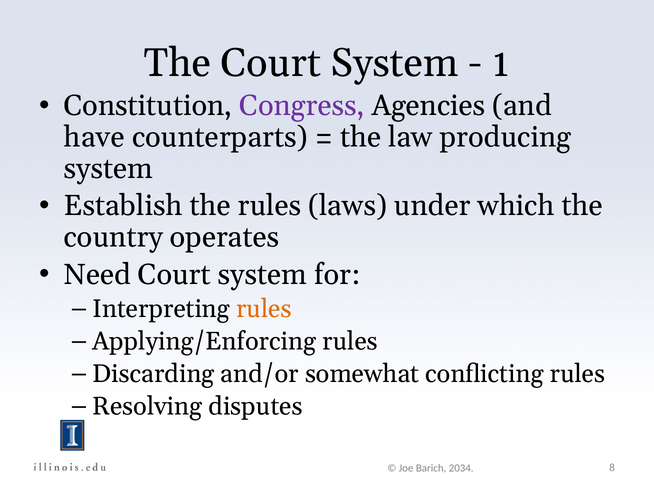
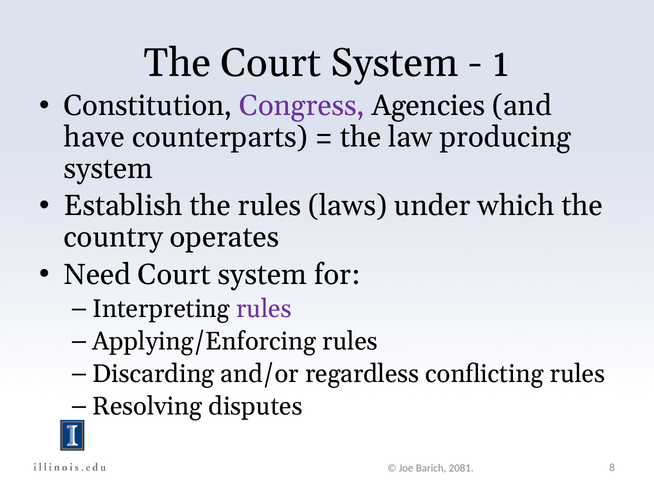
rules at (264, 309) colour: orange -> purple
somewhat: somewhat -> regardless
2034: 2034 -> 2081
